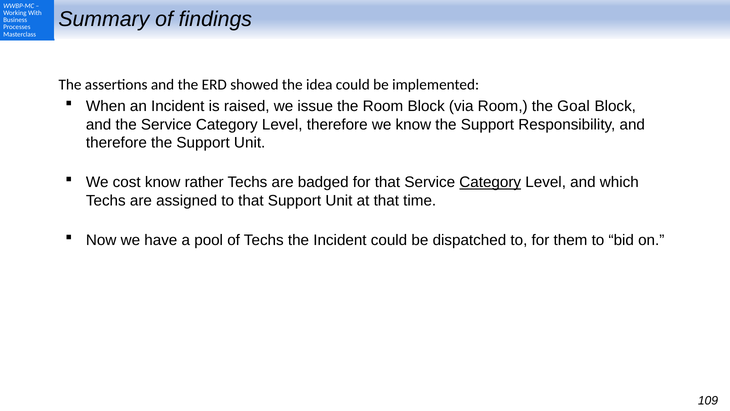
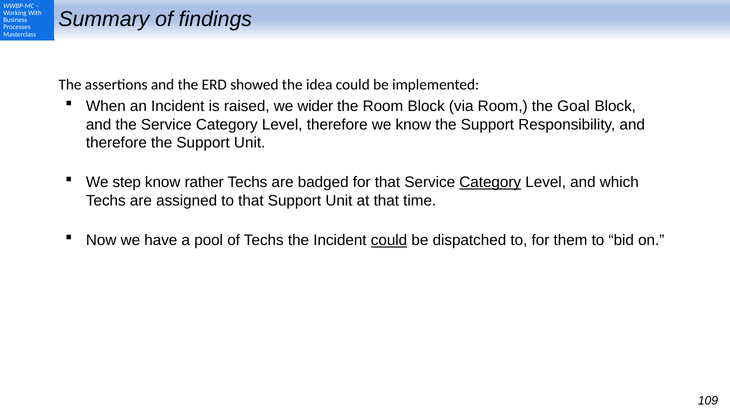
issue: issue -> wider
cost: cost -> step
could at (389, 240) underline: none -> present
